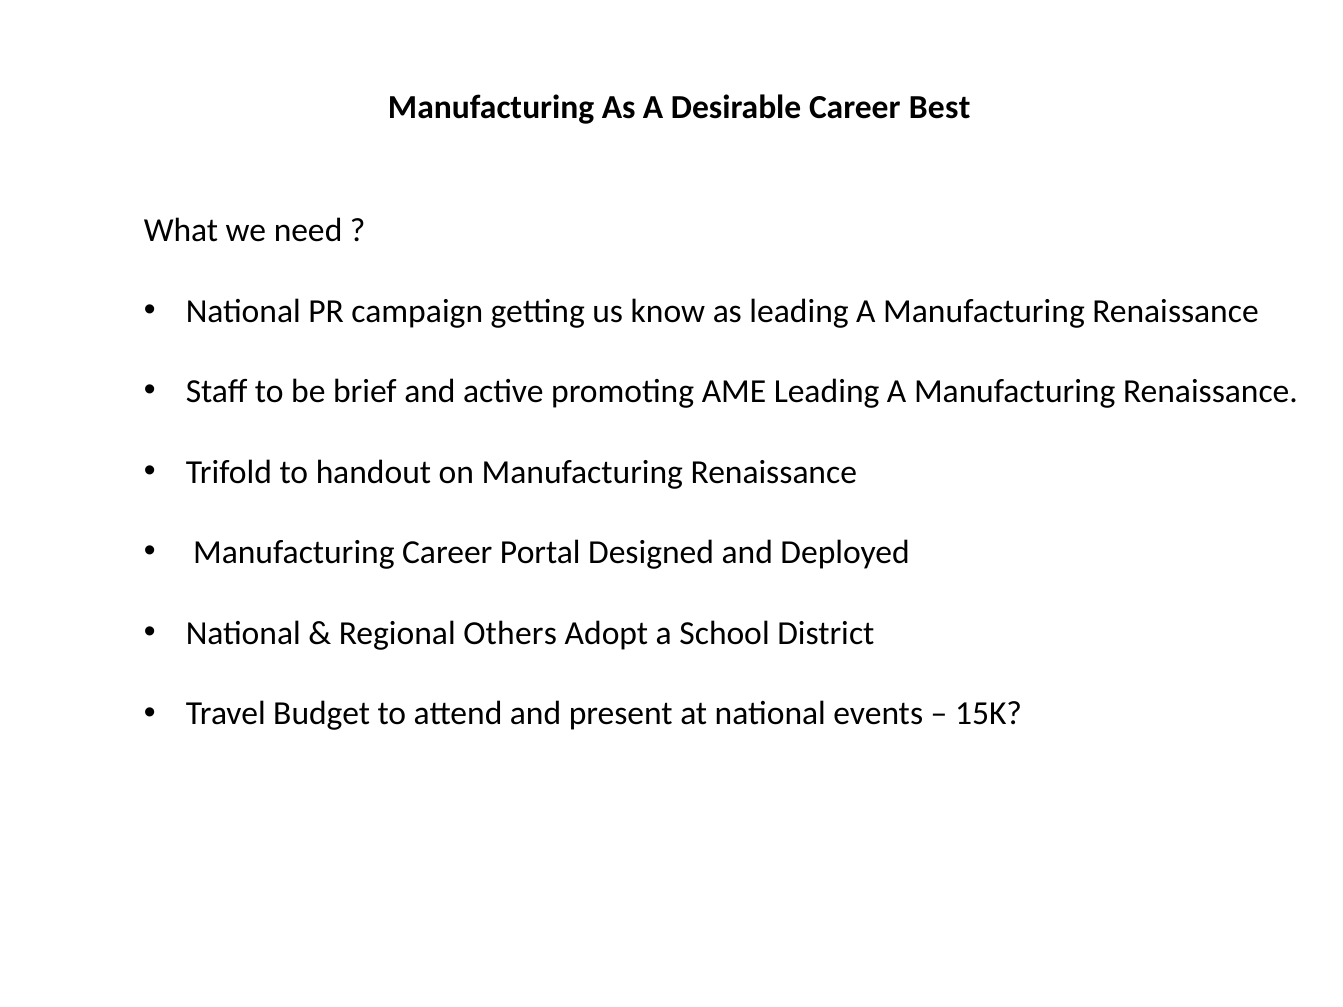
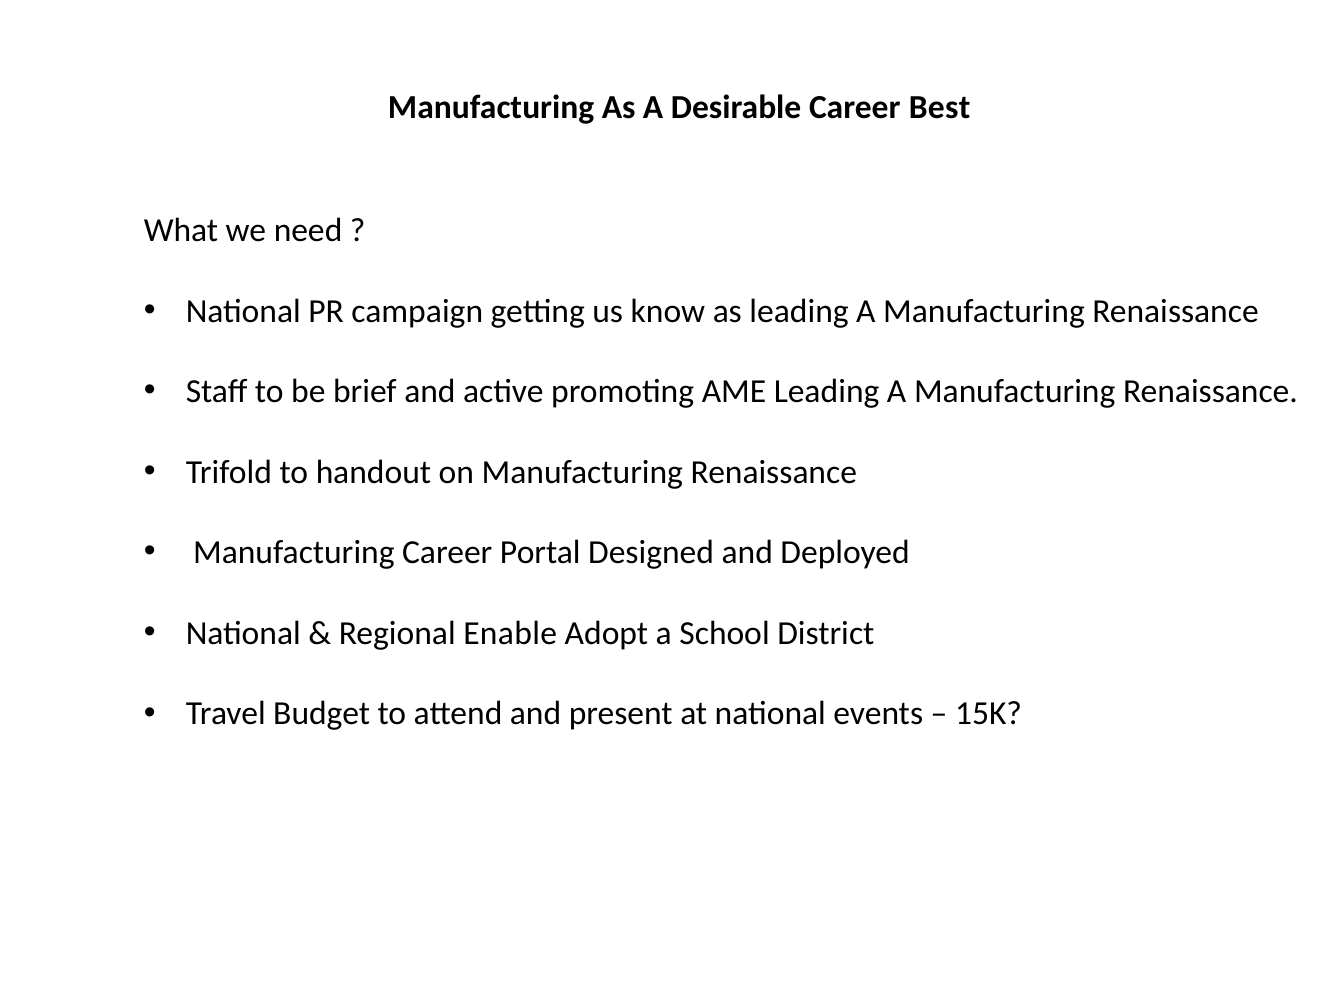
Others: Others -> Enable
